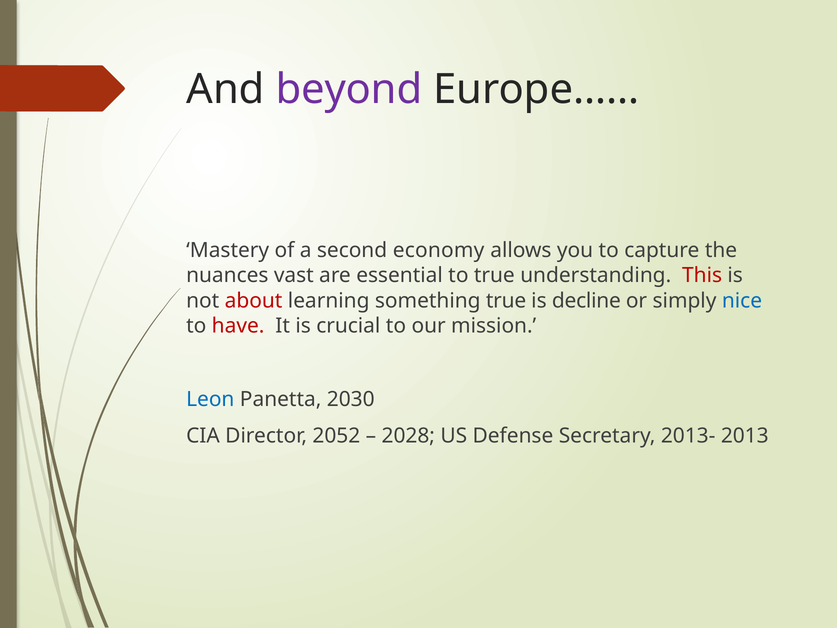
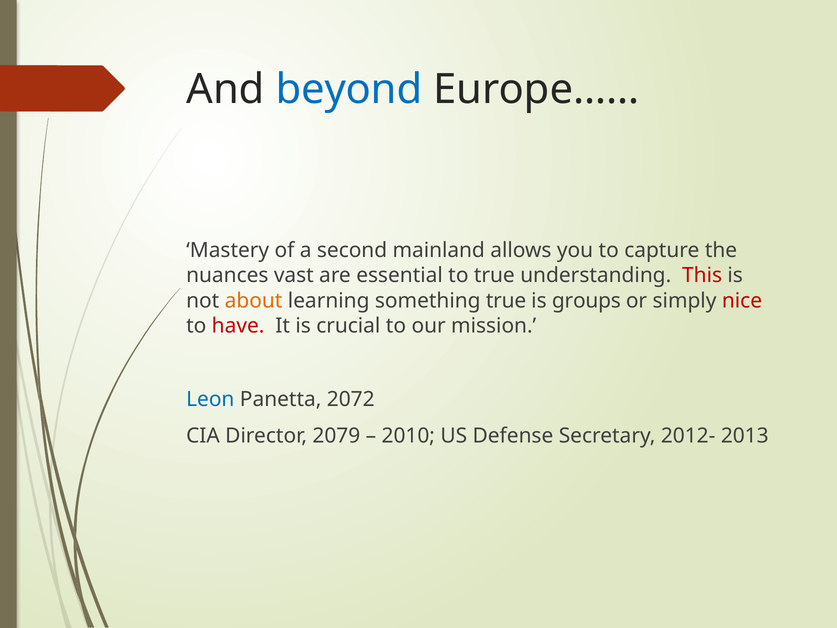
beyond colour: purple -> blue
economy: economy -> mainland
about colour: red -> orange
decline: decline -> groups
nice colour: blue -> red
2030: 2030 -> 2072
2052: 2052 -> 2079
2028: 2028 -> 2010
2013-: 2013- -> 2012-
